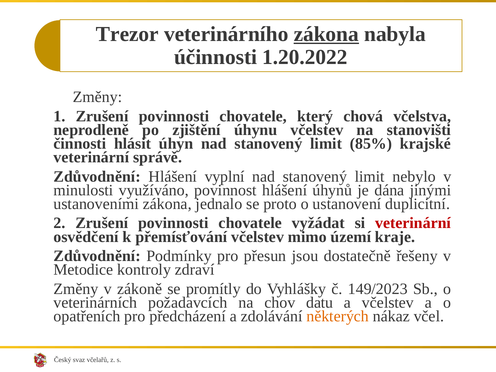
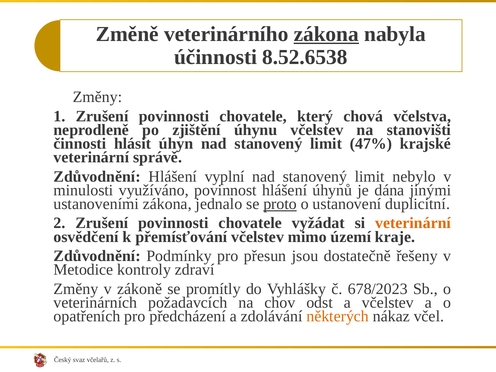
Trezor: Trezor -> Změně
1.20.2022: 1.20.2022 -> 8.52.6538
85%: 85% -> 47%
proto underline: none -> present
veterinární at (413, 223) colour: red -> orange
149/2023: 149/2023 -> 678/2023
datu: datu -> odst
